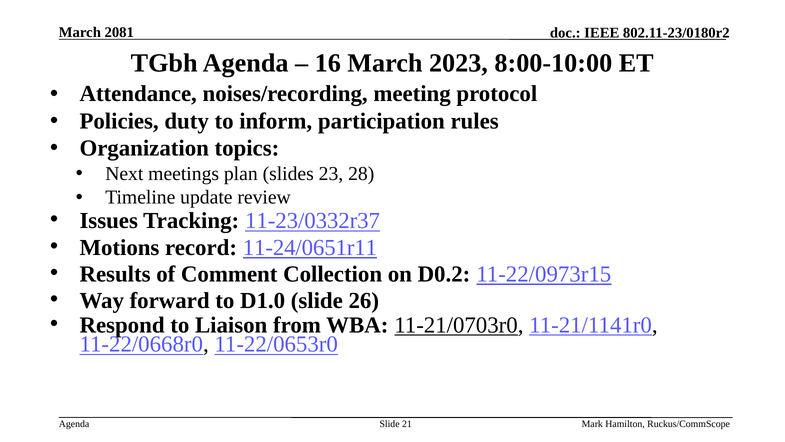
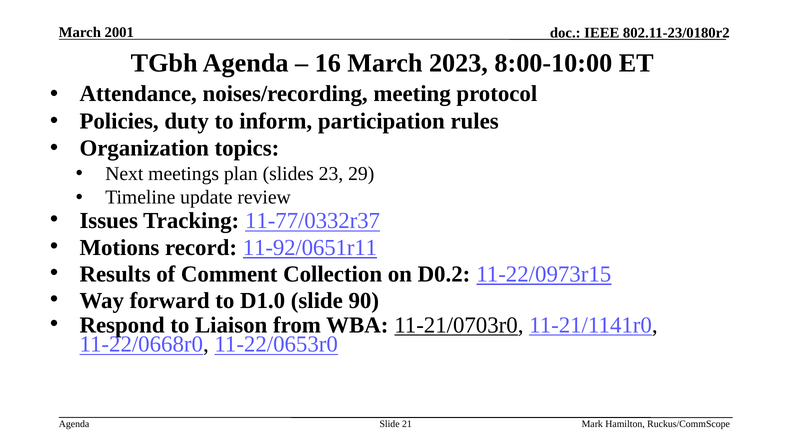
2081: 2081 -> 2001
28: 28 -> 29
11-23/0332r37: 11-23/0332r37 -> 11-77/0332r37
11-24/0651r11: 11-24/0651r11 -> 11-92/0651r11
26: 26 -> 90
